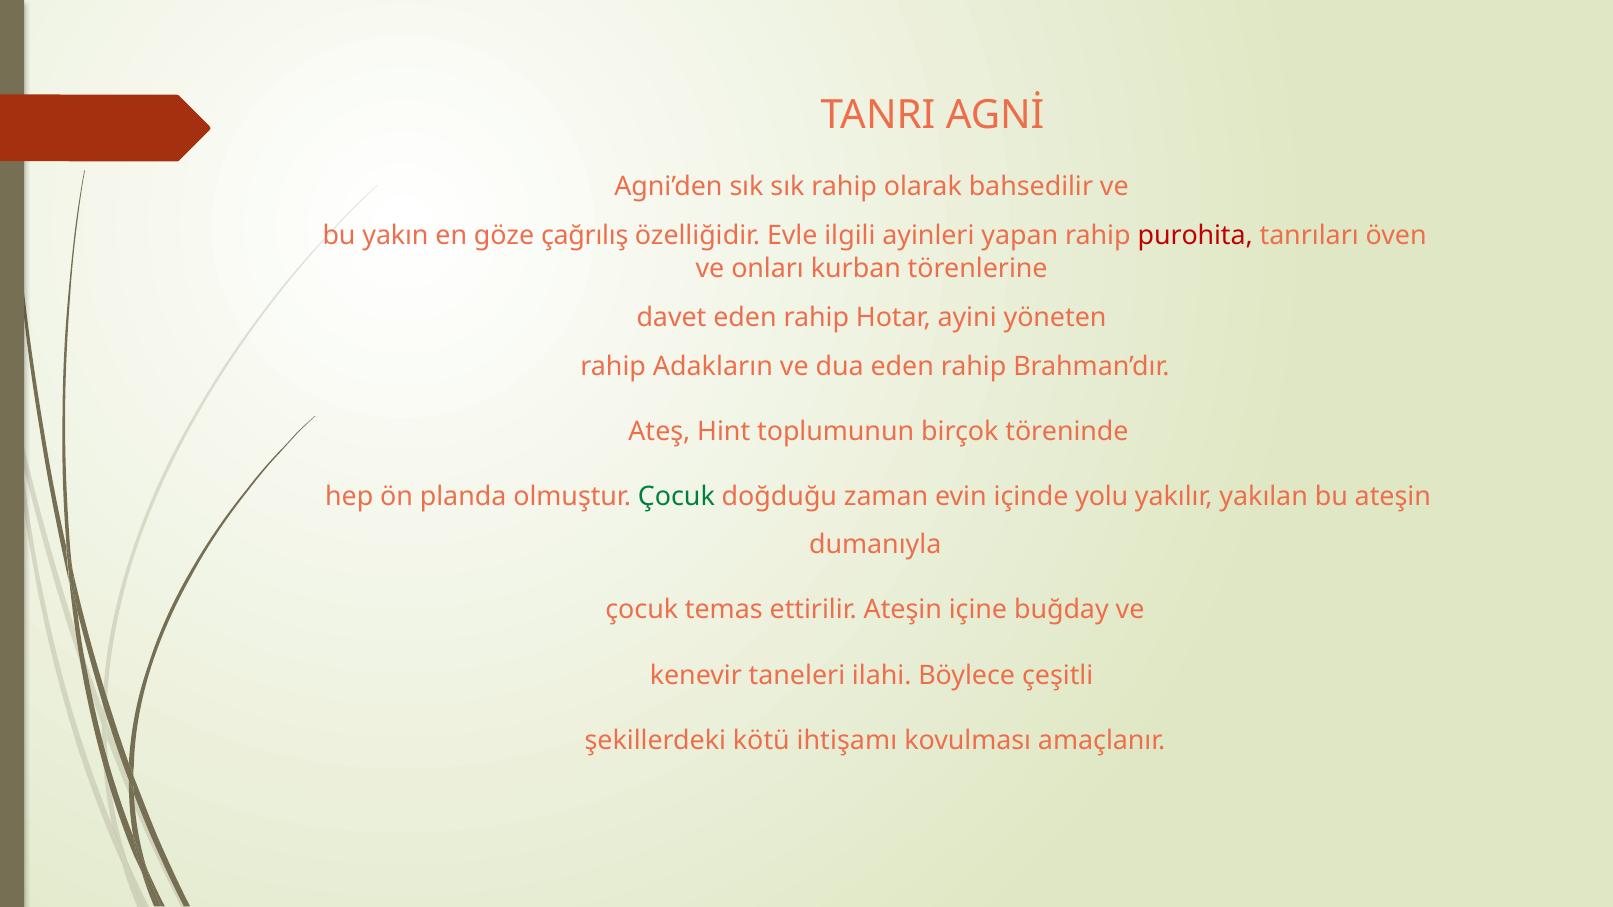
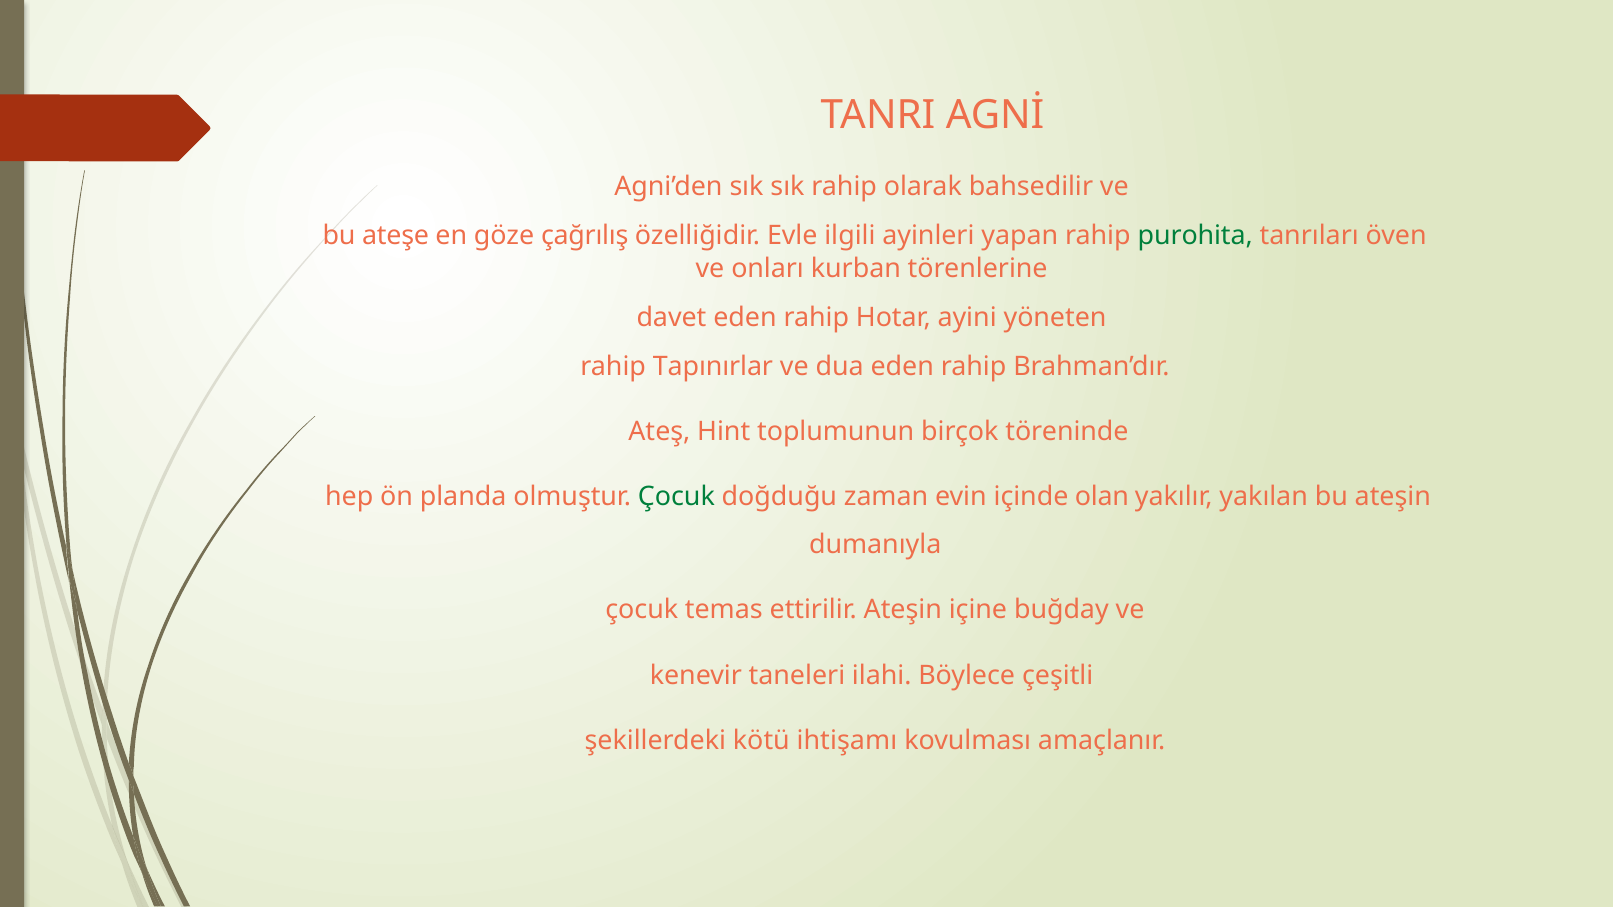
yakın: yakın -> ateşe
purohita colour: red -> green
Adakların: Adakların -> Tapınırlar
yolu: yolu -> olan
